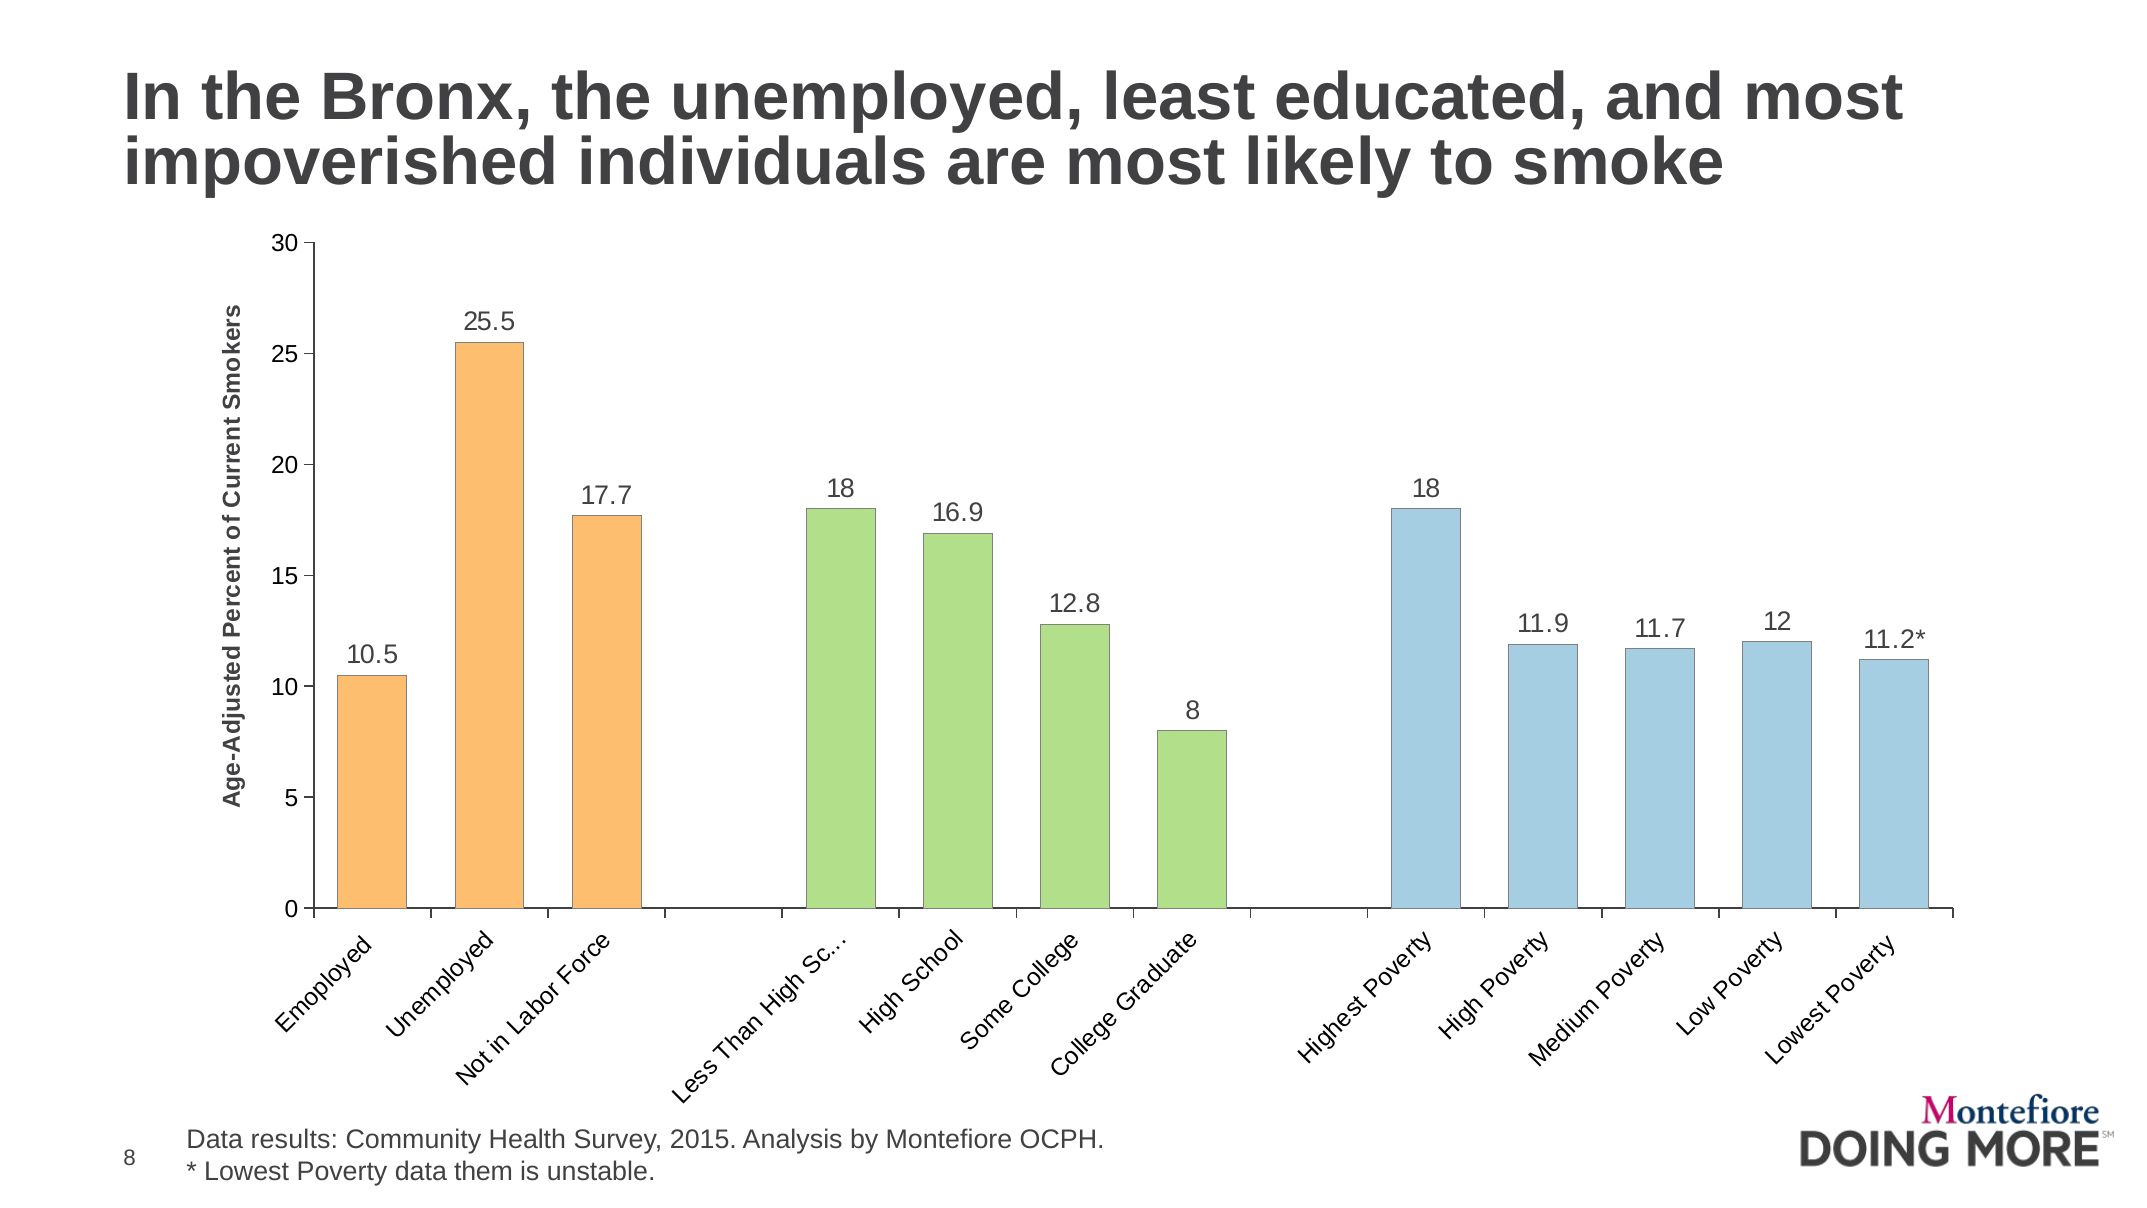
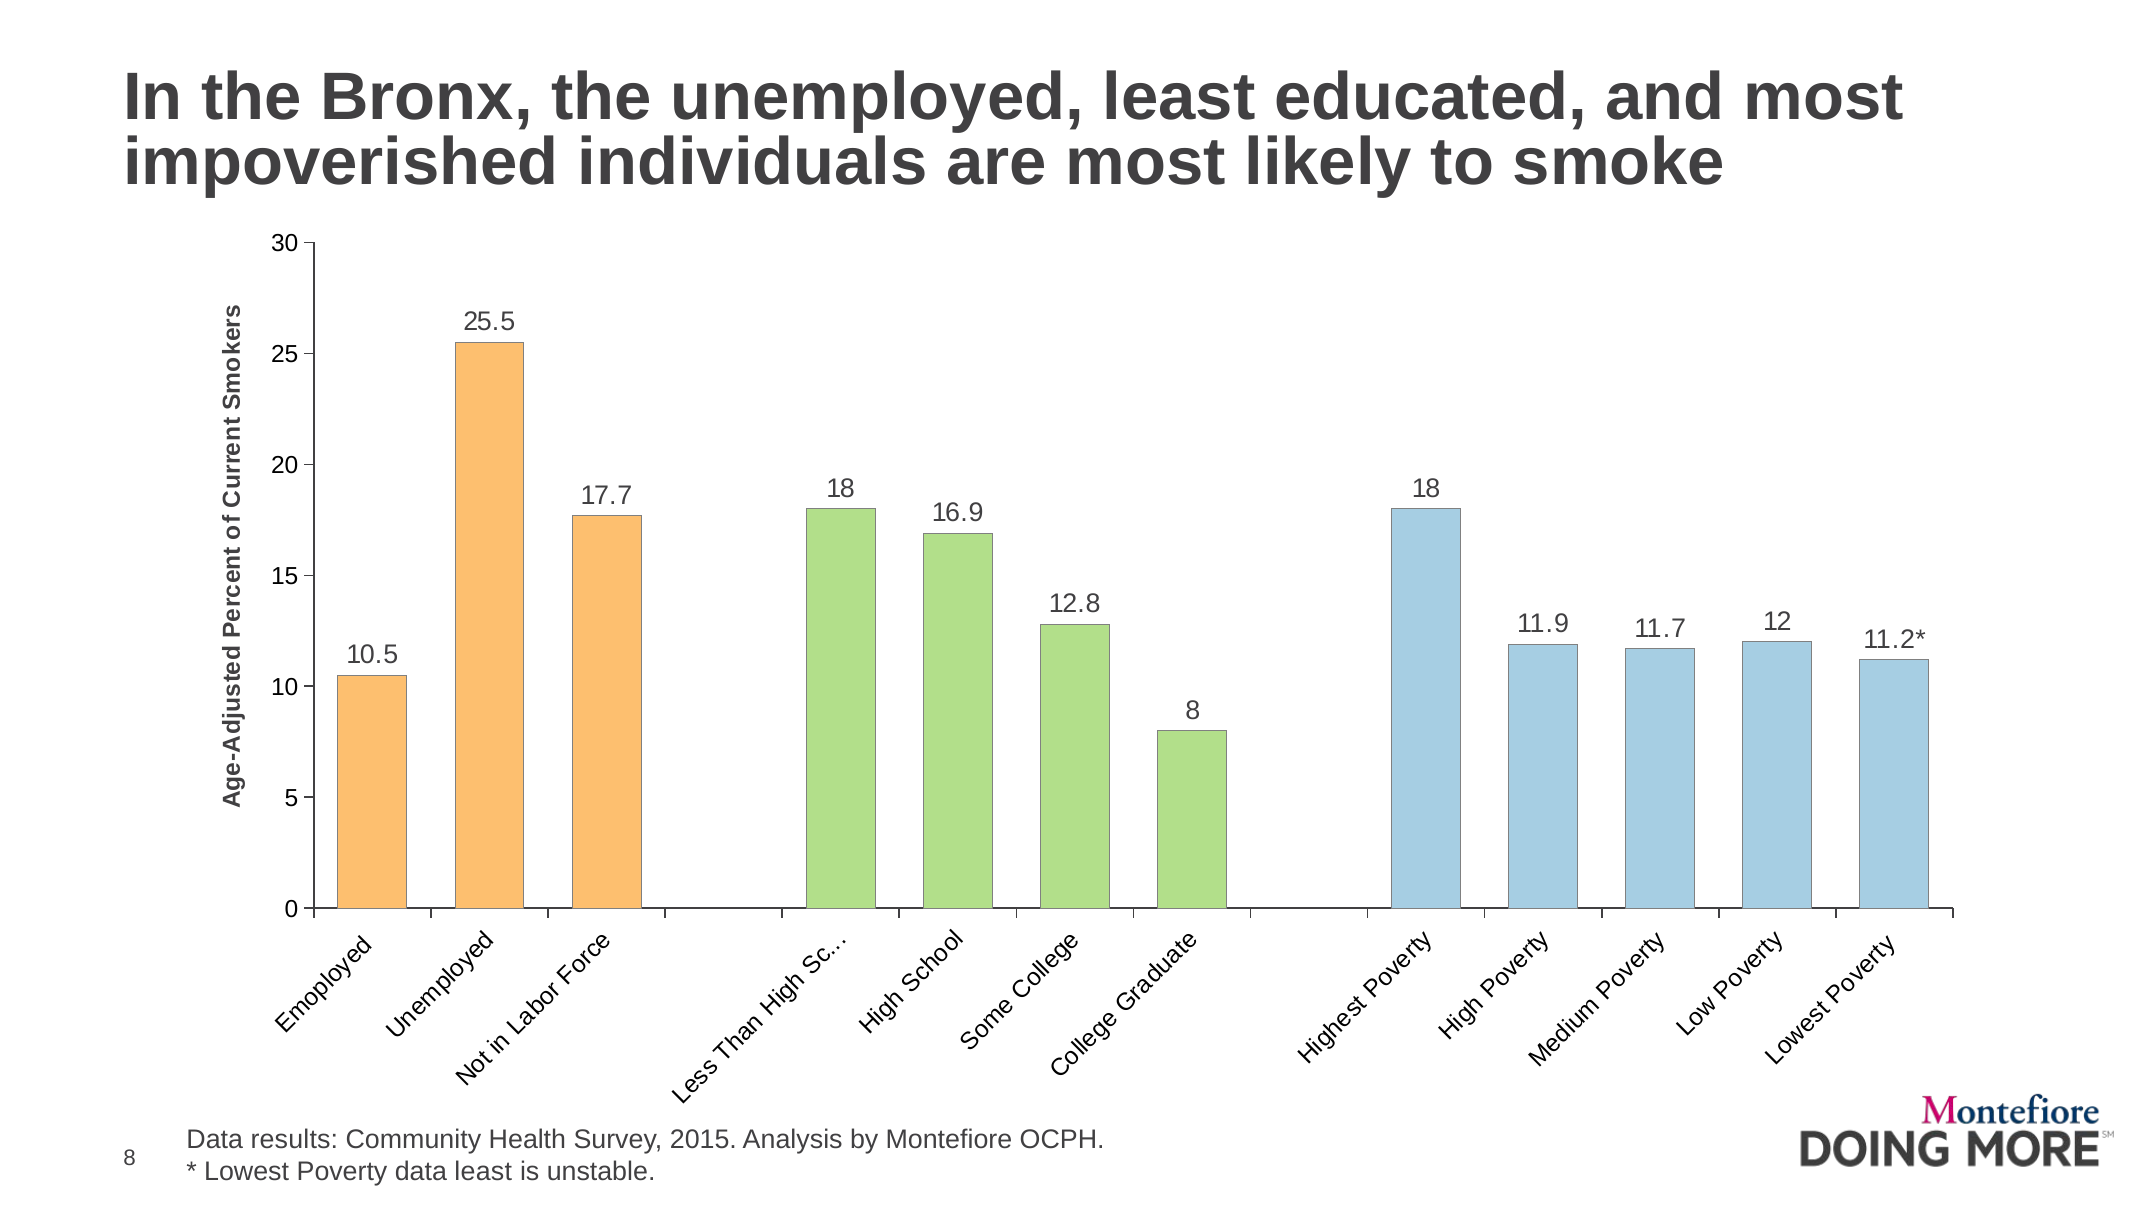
data them: them -> least
